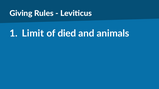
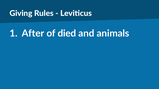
Limit: Limit -> After
